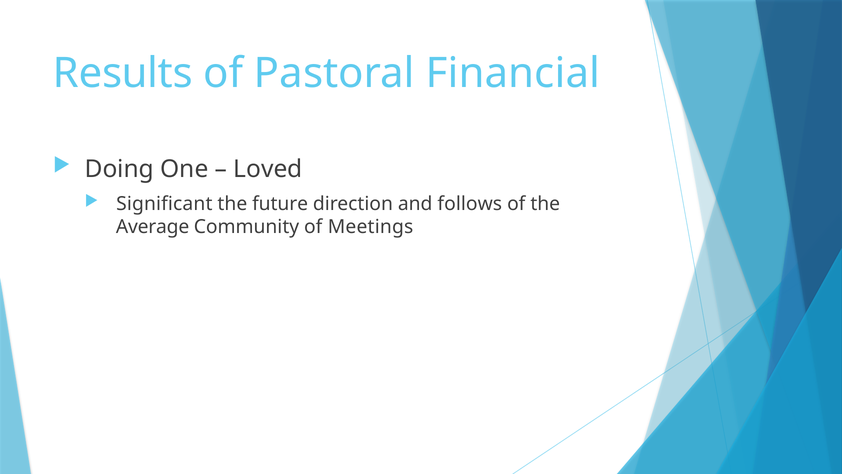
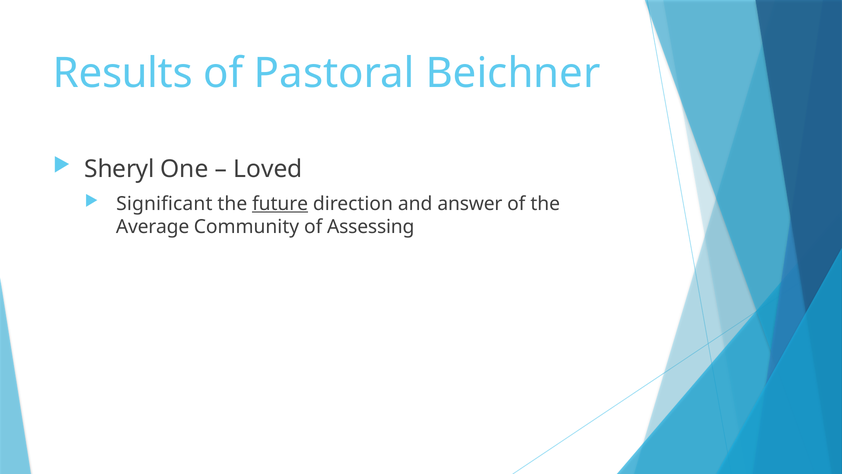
Financial: Financial -> Beichner
Doing: Doing -> Sheryl
future underline: none -> present
follows: follows -> answer
Meetings: Meetings -> Assessing
